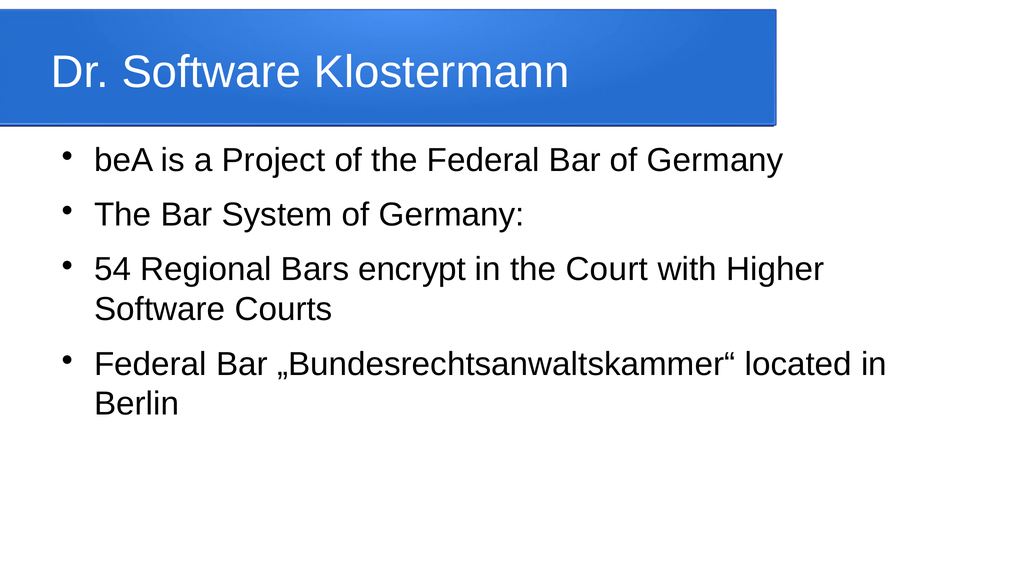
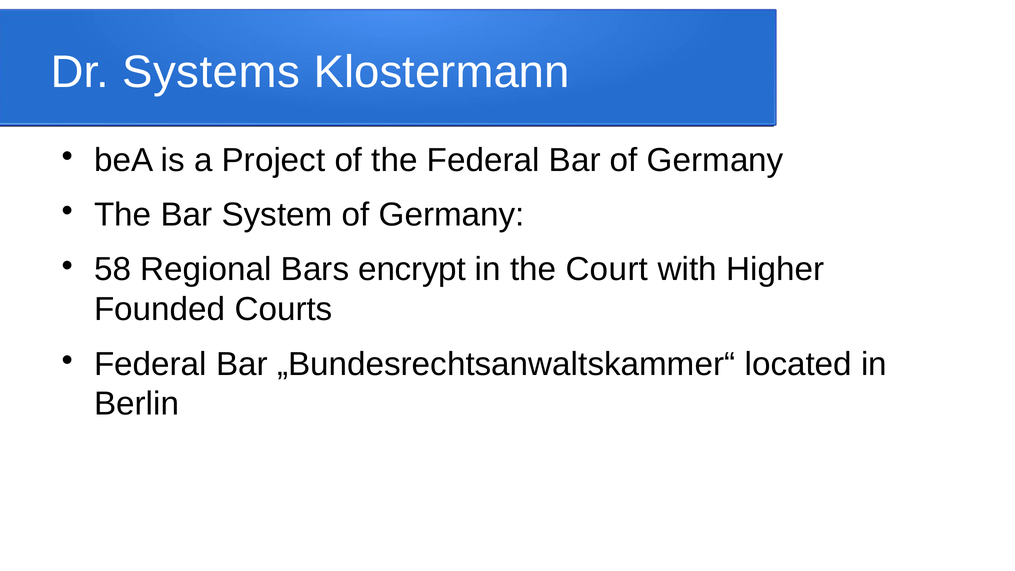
Dr Software: Software -> Systems
54: 54 -> 58
Software at (160, 309): Software -> Founded
